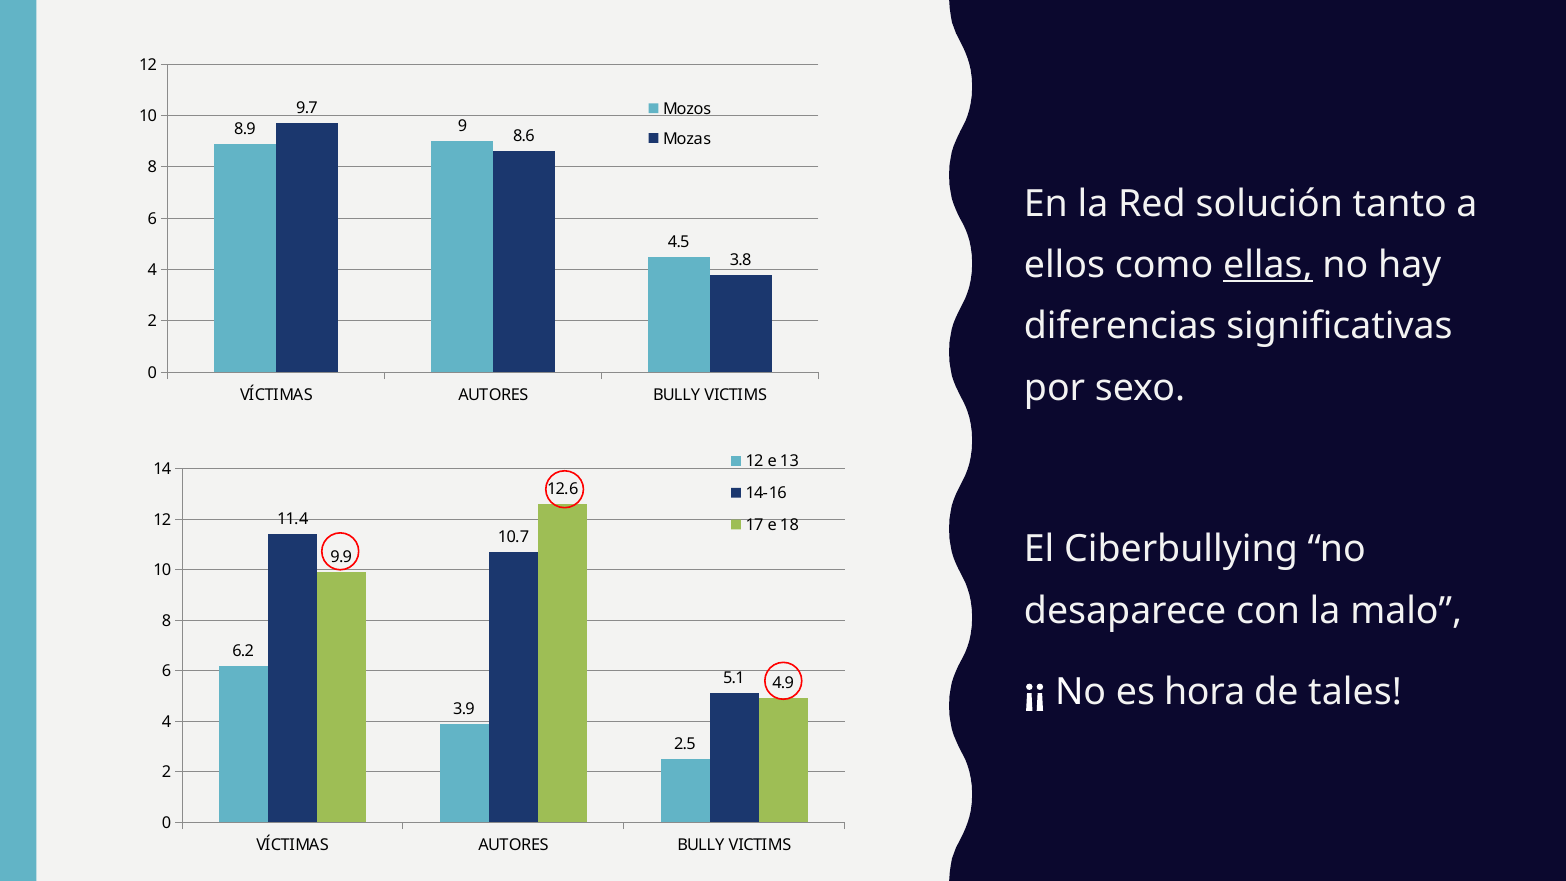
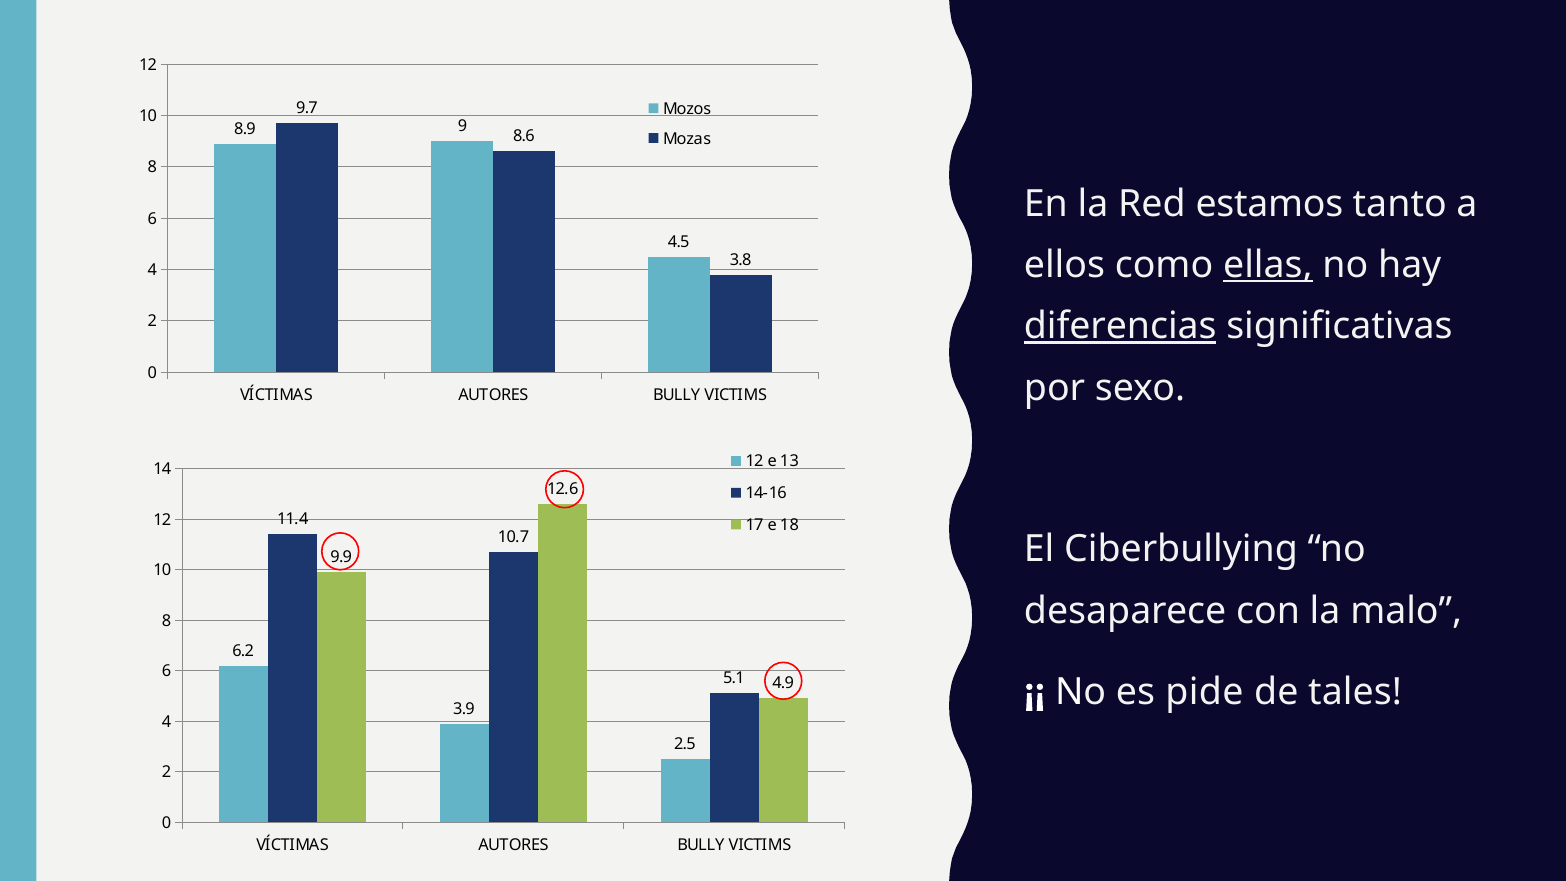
solución: solución -> estamos
diferencias underline: none -> present
hora: hora -> pide
